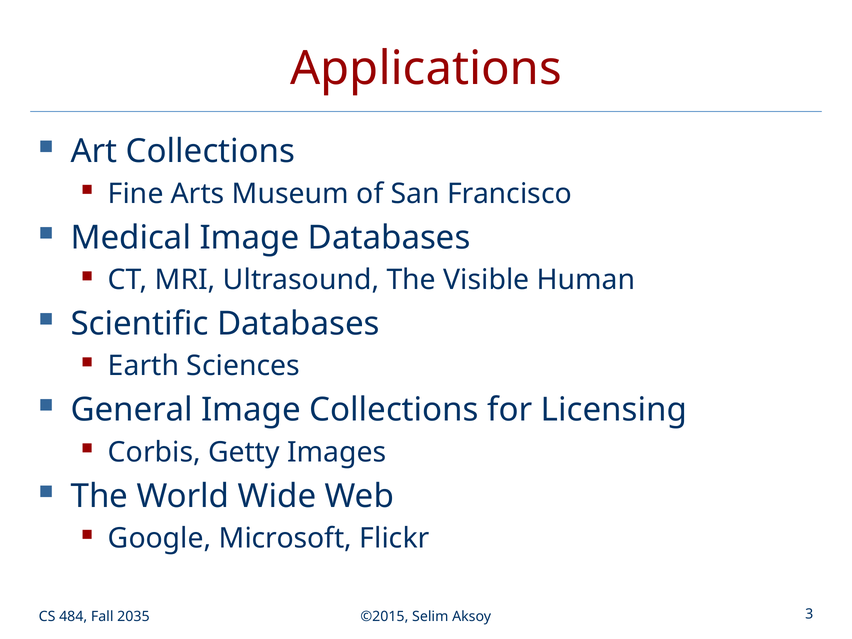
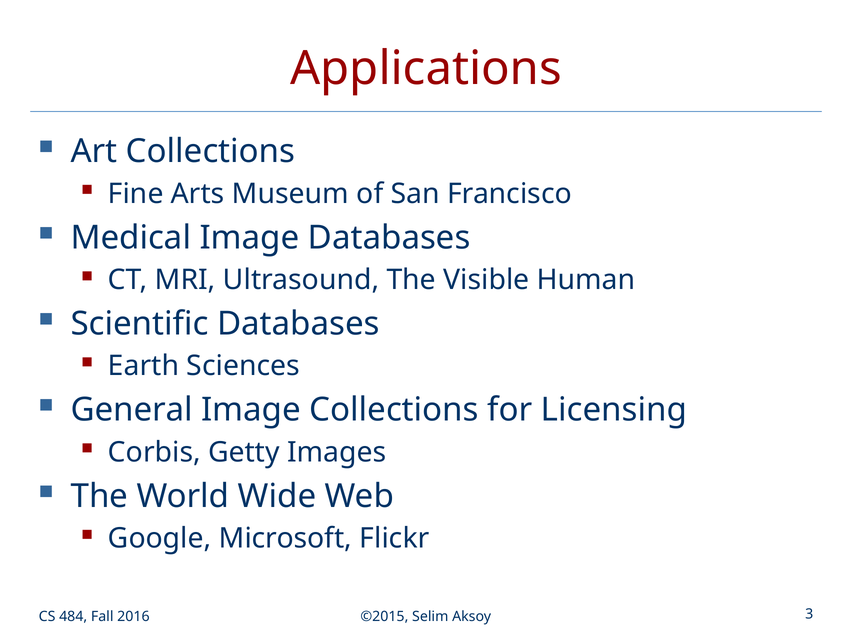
2035: 2035 -> 2016
